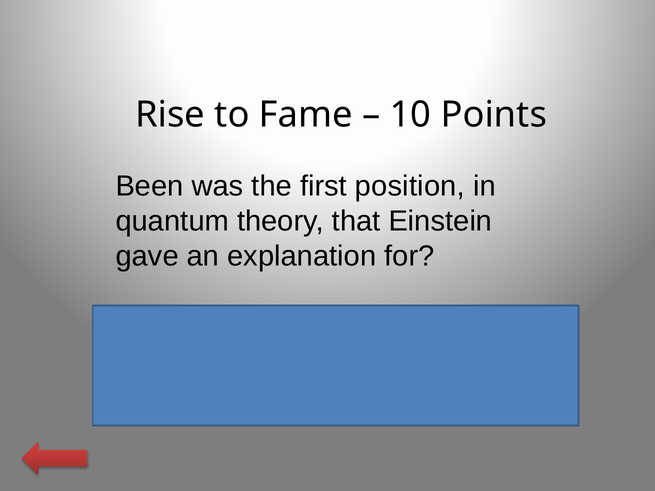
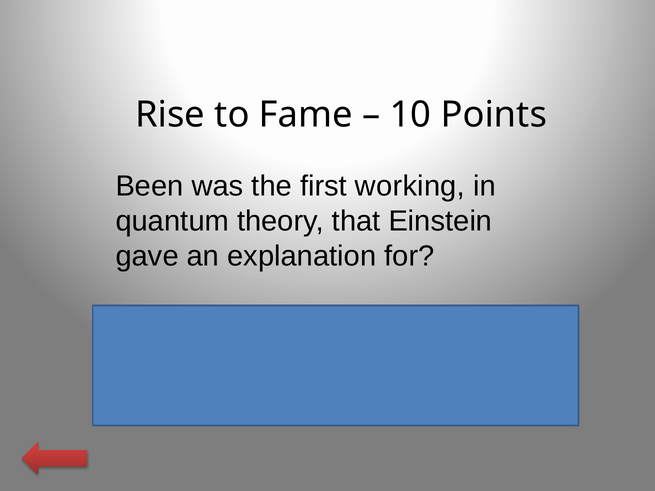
position: position -> working
